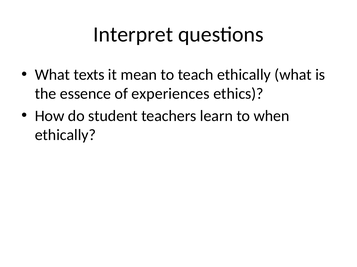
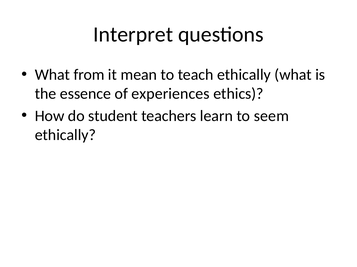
texts: texts -> from
when: when -> seem
